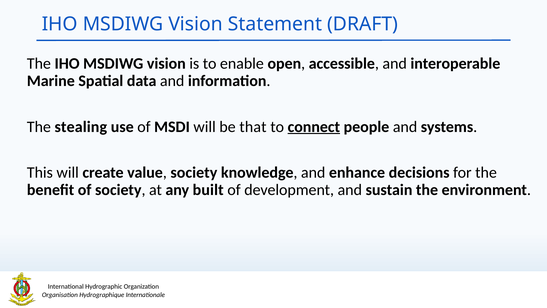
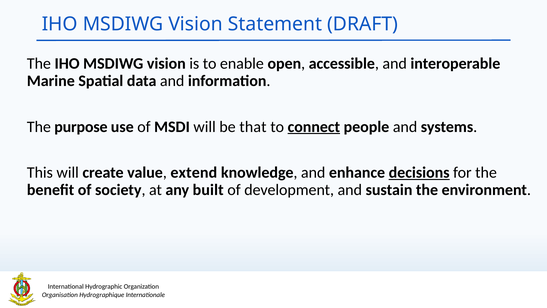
stealing: stealing -> purpose
value society: society -> extend
decisions underline: none -> present
